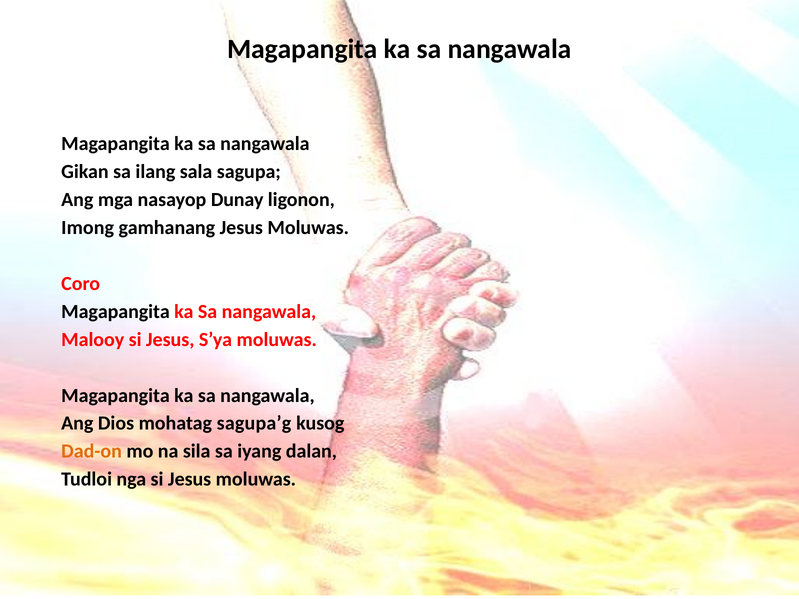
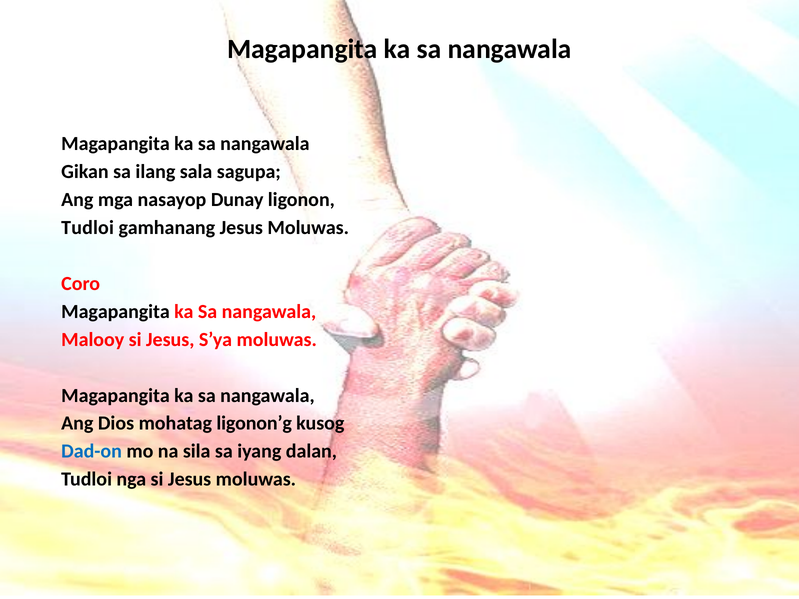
Imong at (88, 228): Imong -> Tudloi
sagupa’g: sagupa’g -> ligonon’g
Dad-on colour: orange -> blue
